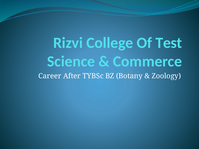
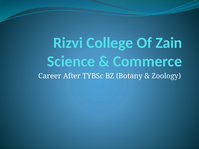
Test: Test -> Zain
